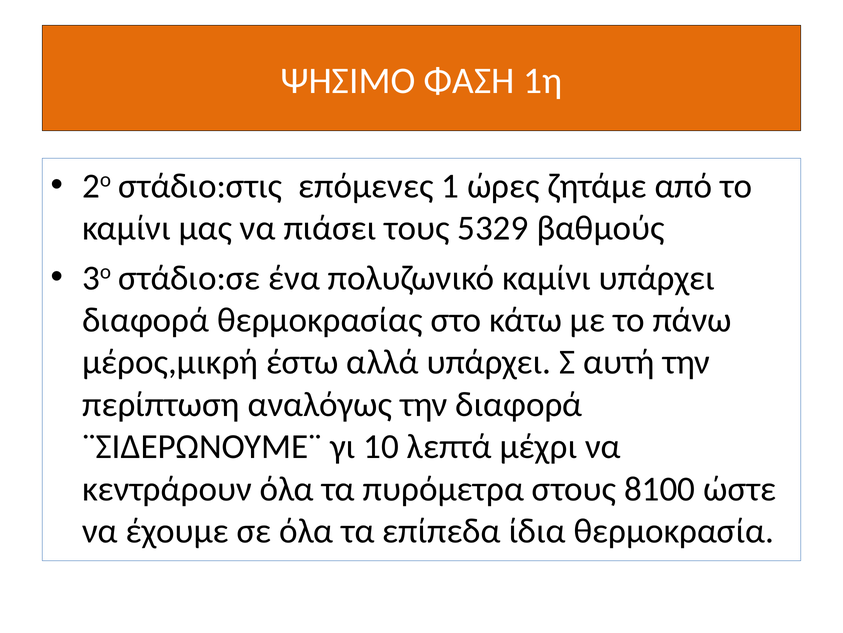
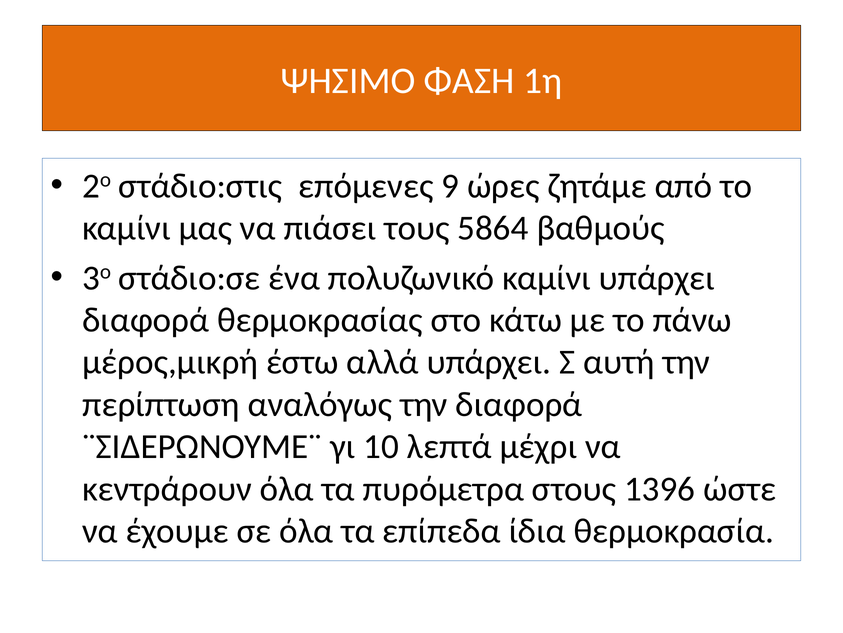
1: 1 -> 9
5329: 5329 -> 5864
8100: 8100 -> 1396
